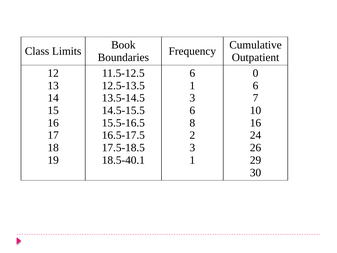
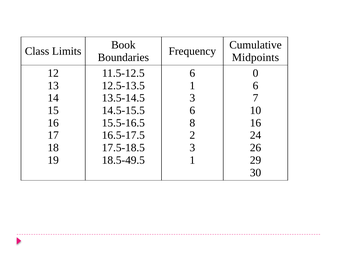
Outpatient: Outpatient -> Midpoints
18.5-40.1: 18.5-40.1 -> 18.5-49.5
